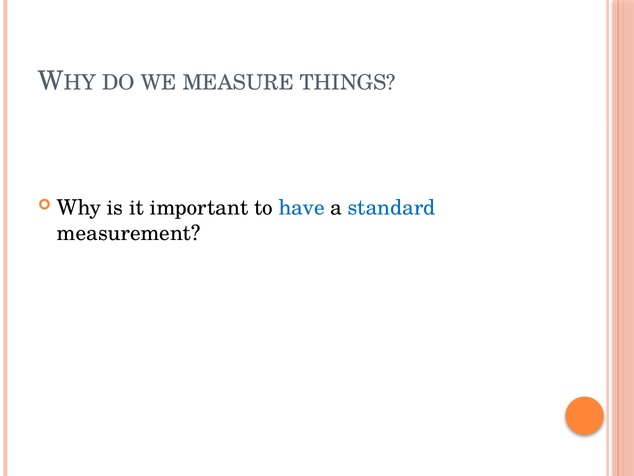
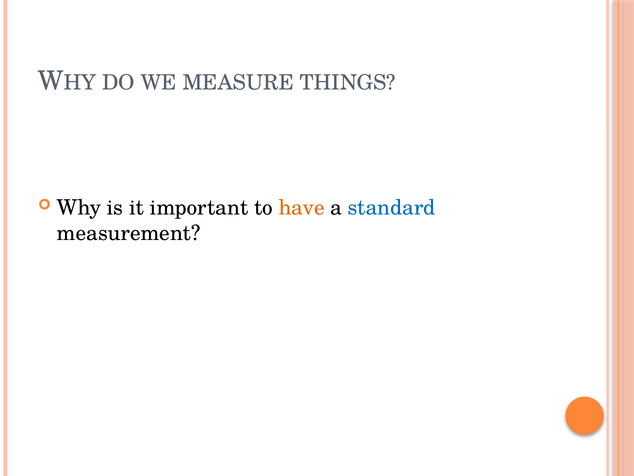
have colour: blue -> orange
